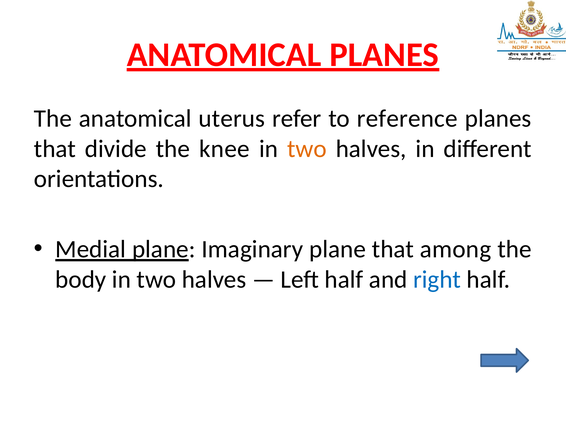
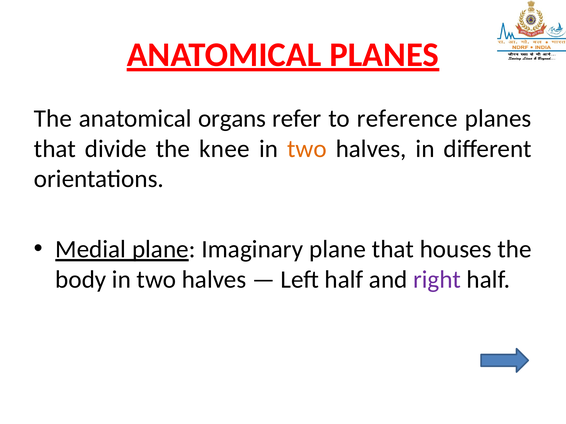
uterus: uterus -> organs
among: among -> houses
right colour: blue -> purple
